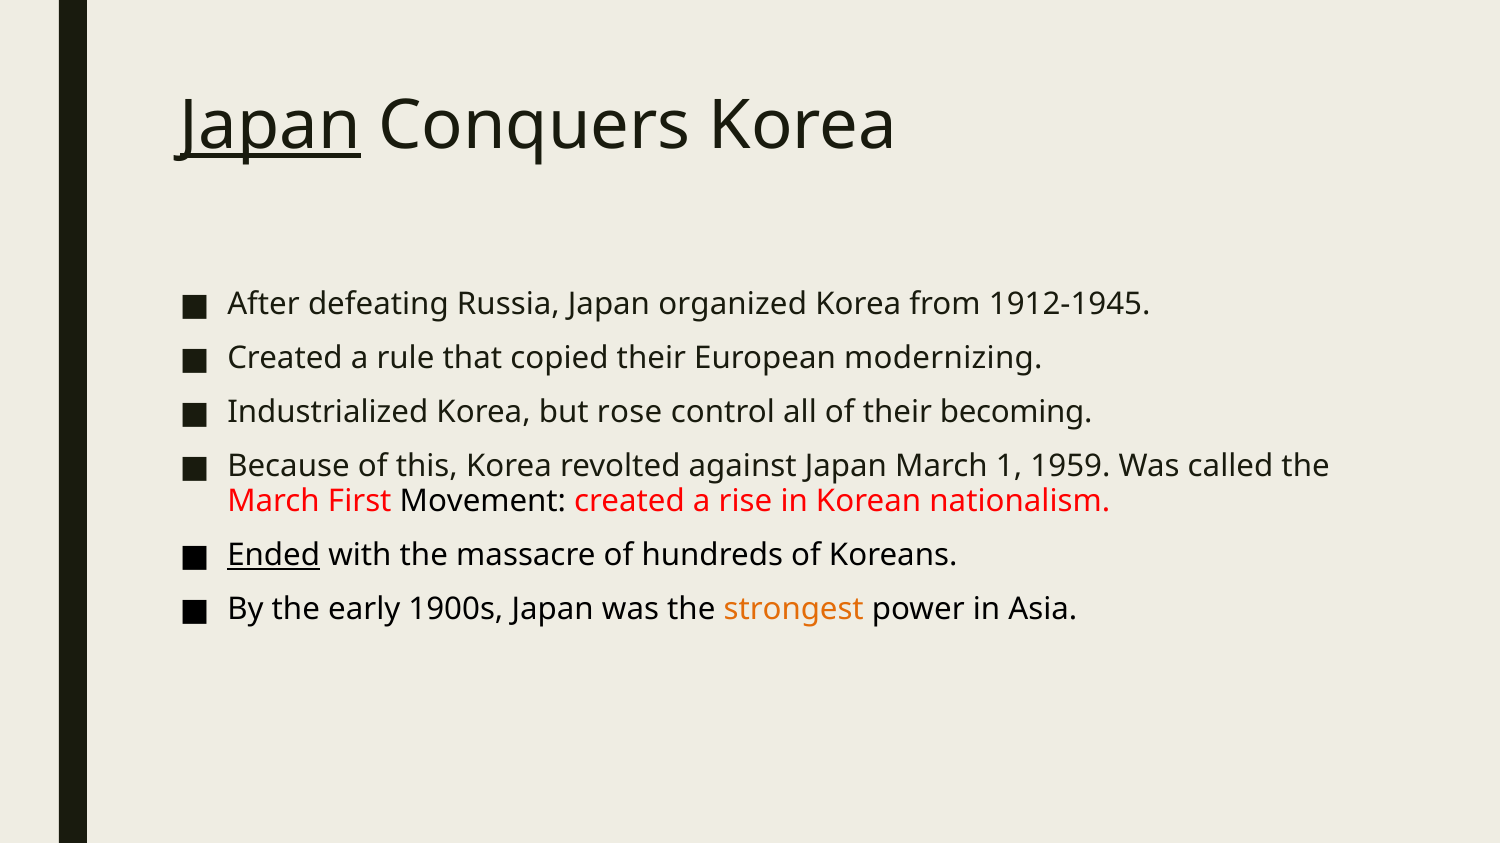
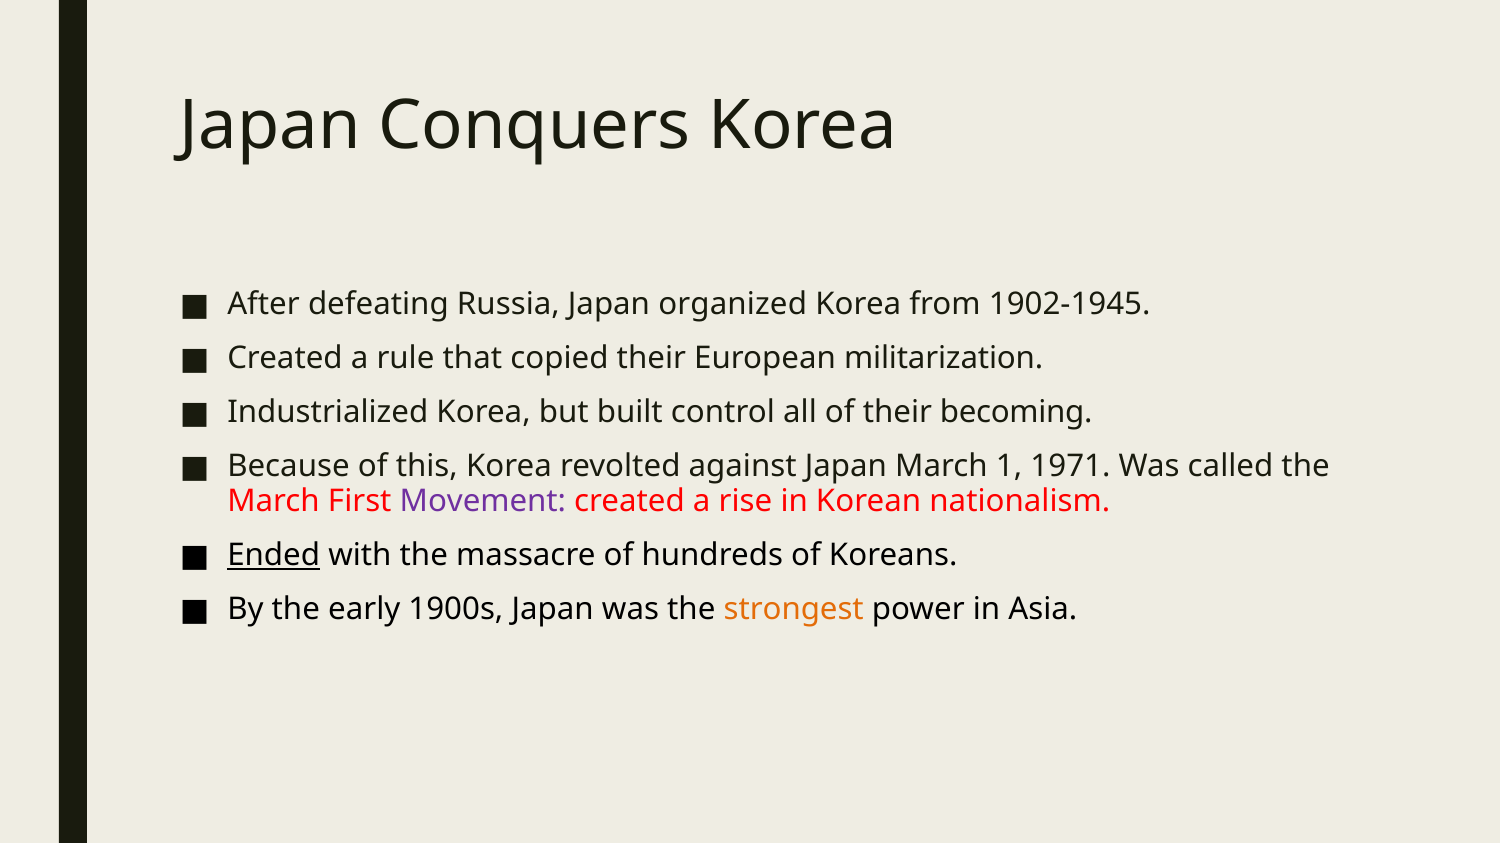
Japan at (270, 126) underline: present -> none
1912-1945: 1912-1945 -> 1902-1945
modernizing: modernizing -> militarization
rose: rose -> built
1959: 1959 -> 1971
Movement colour: black -> purple
